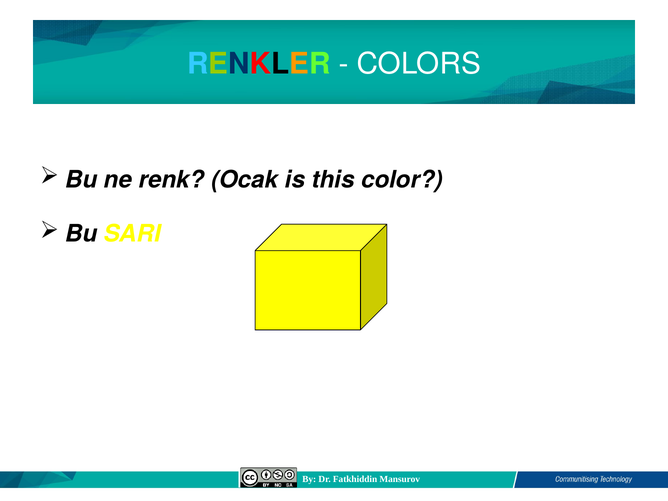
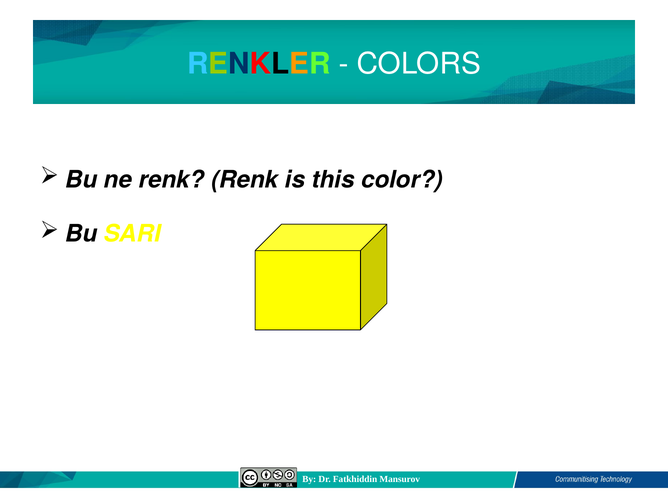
renk Ocak: Ocak -> Renk
